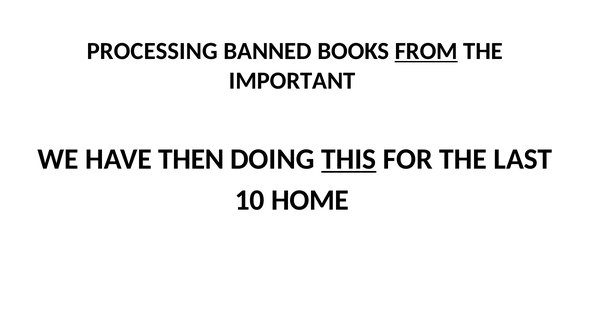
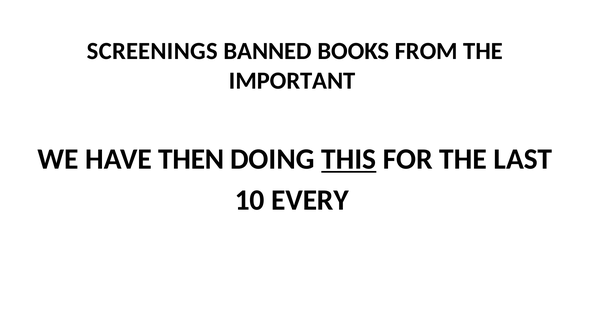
PROCESSING: PROCESSING -> SCREENINGS
FROM underline: present -> none
HOME: HOME -> EVERY
